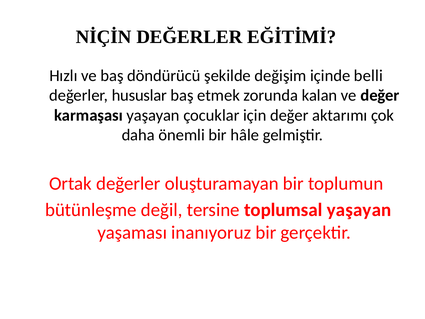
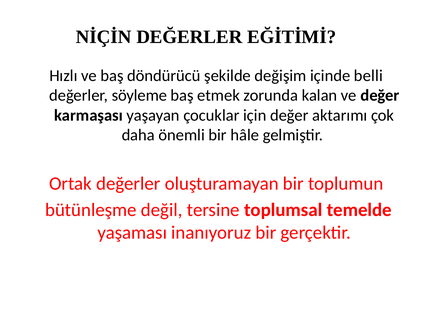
hususlar: hususlar -> söyleme
toplumsal yaşayan: yaşayan -> temelde
